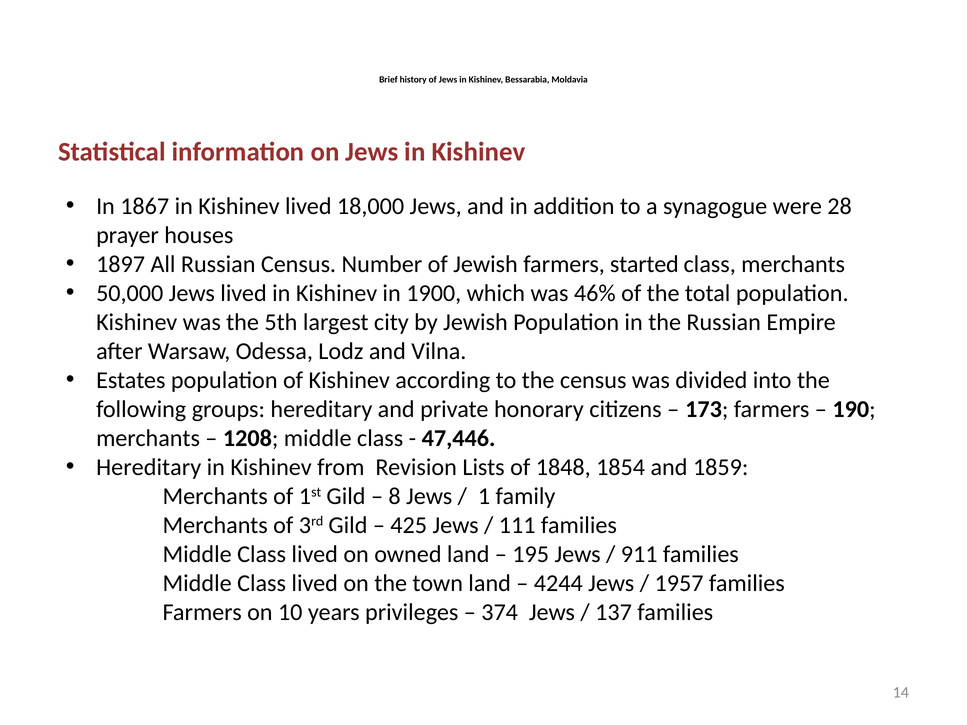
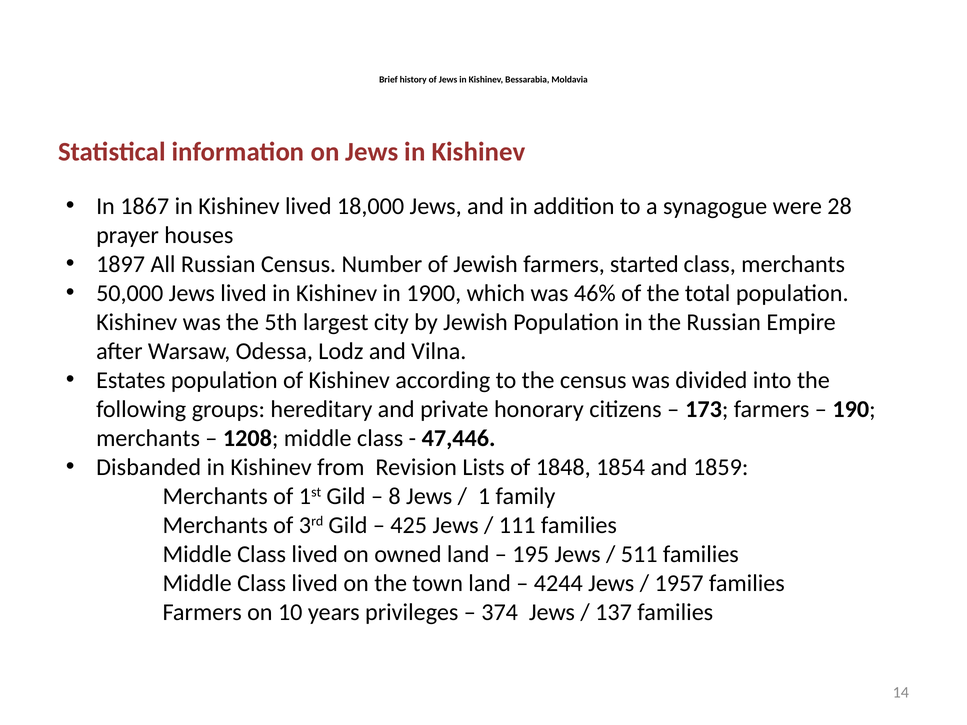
Hereditary at (149, 467): Hereditary -> Disbanded
911: 911 -> 511
